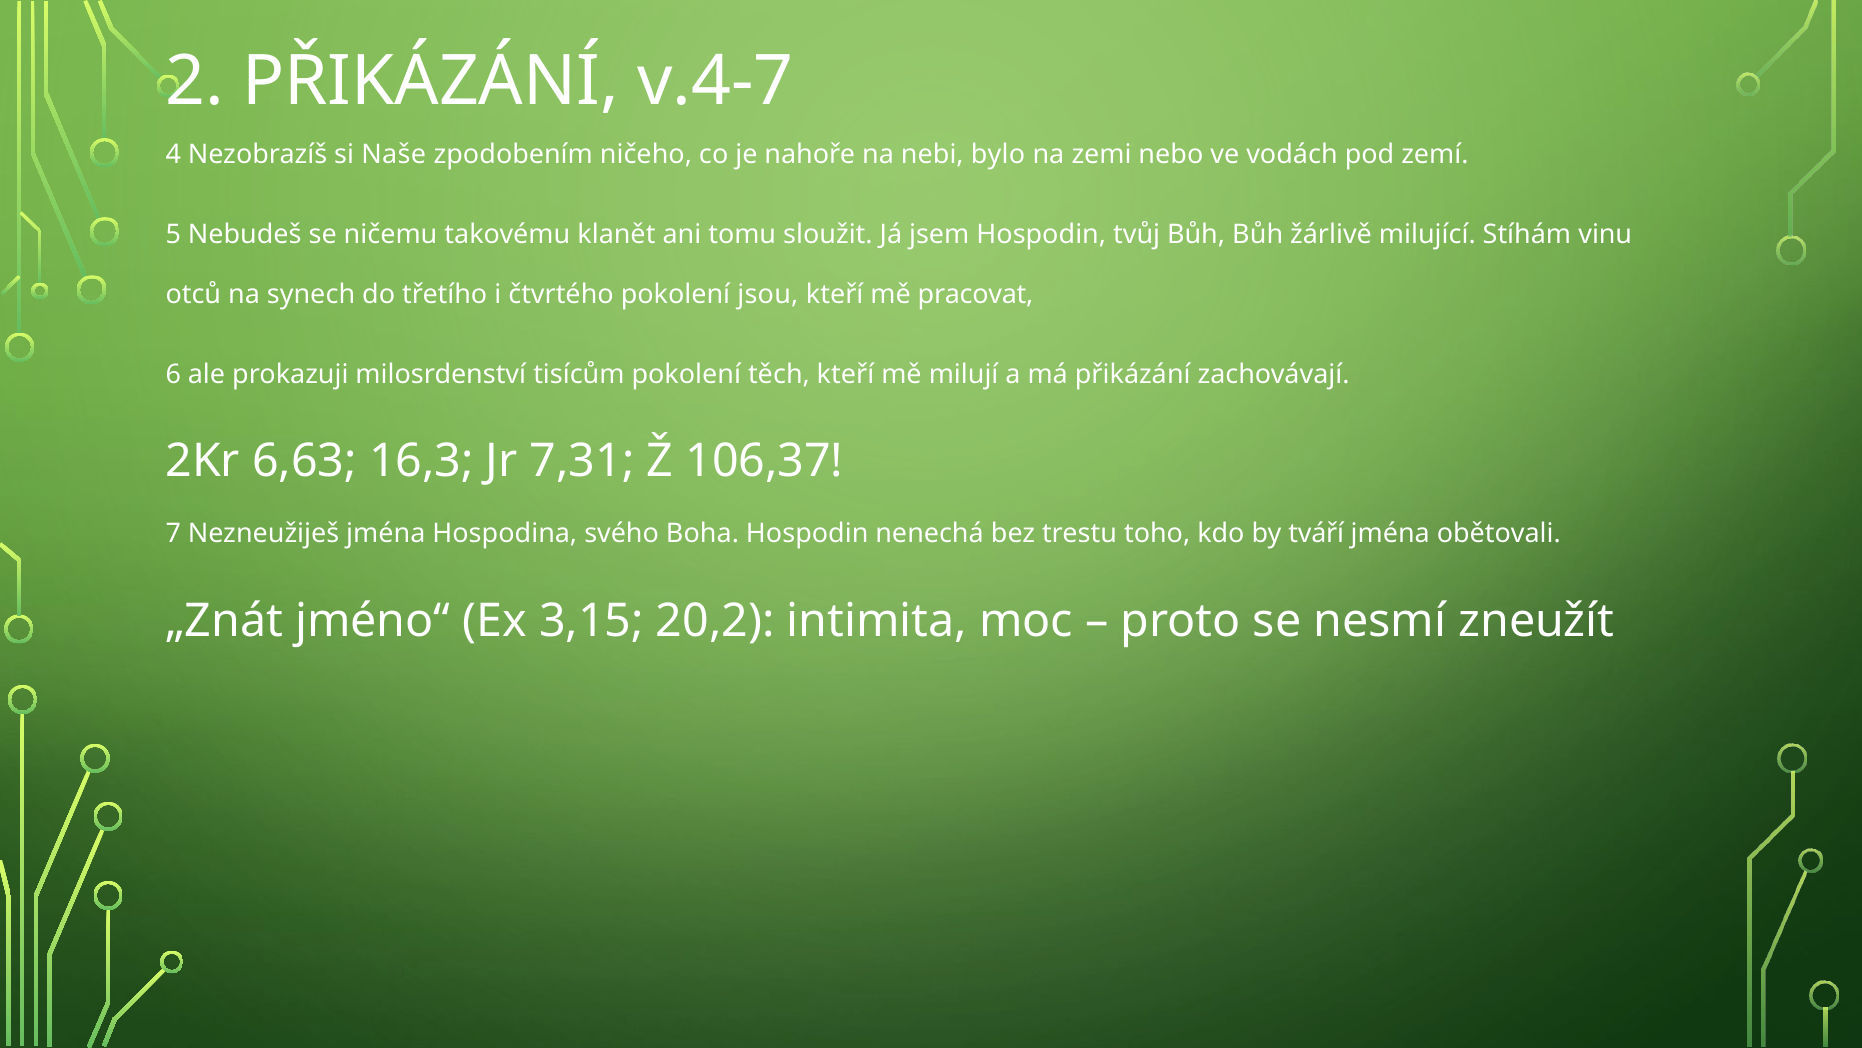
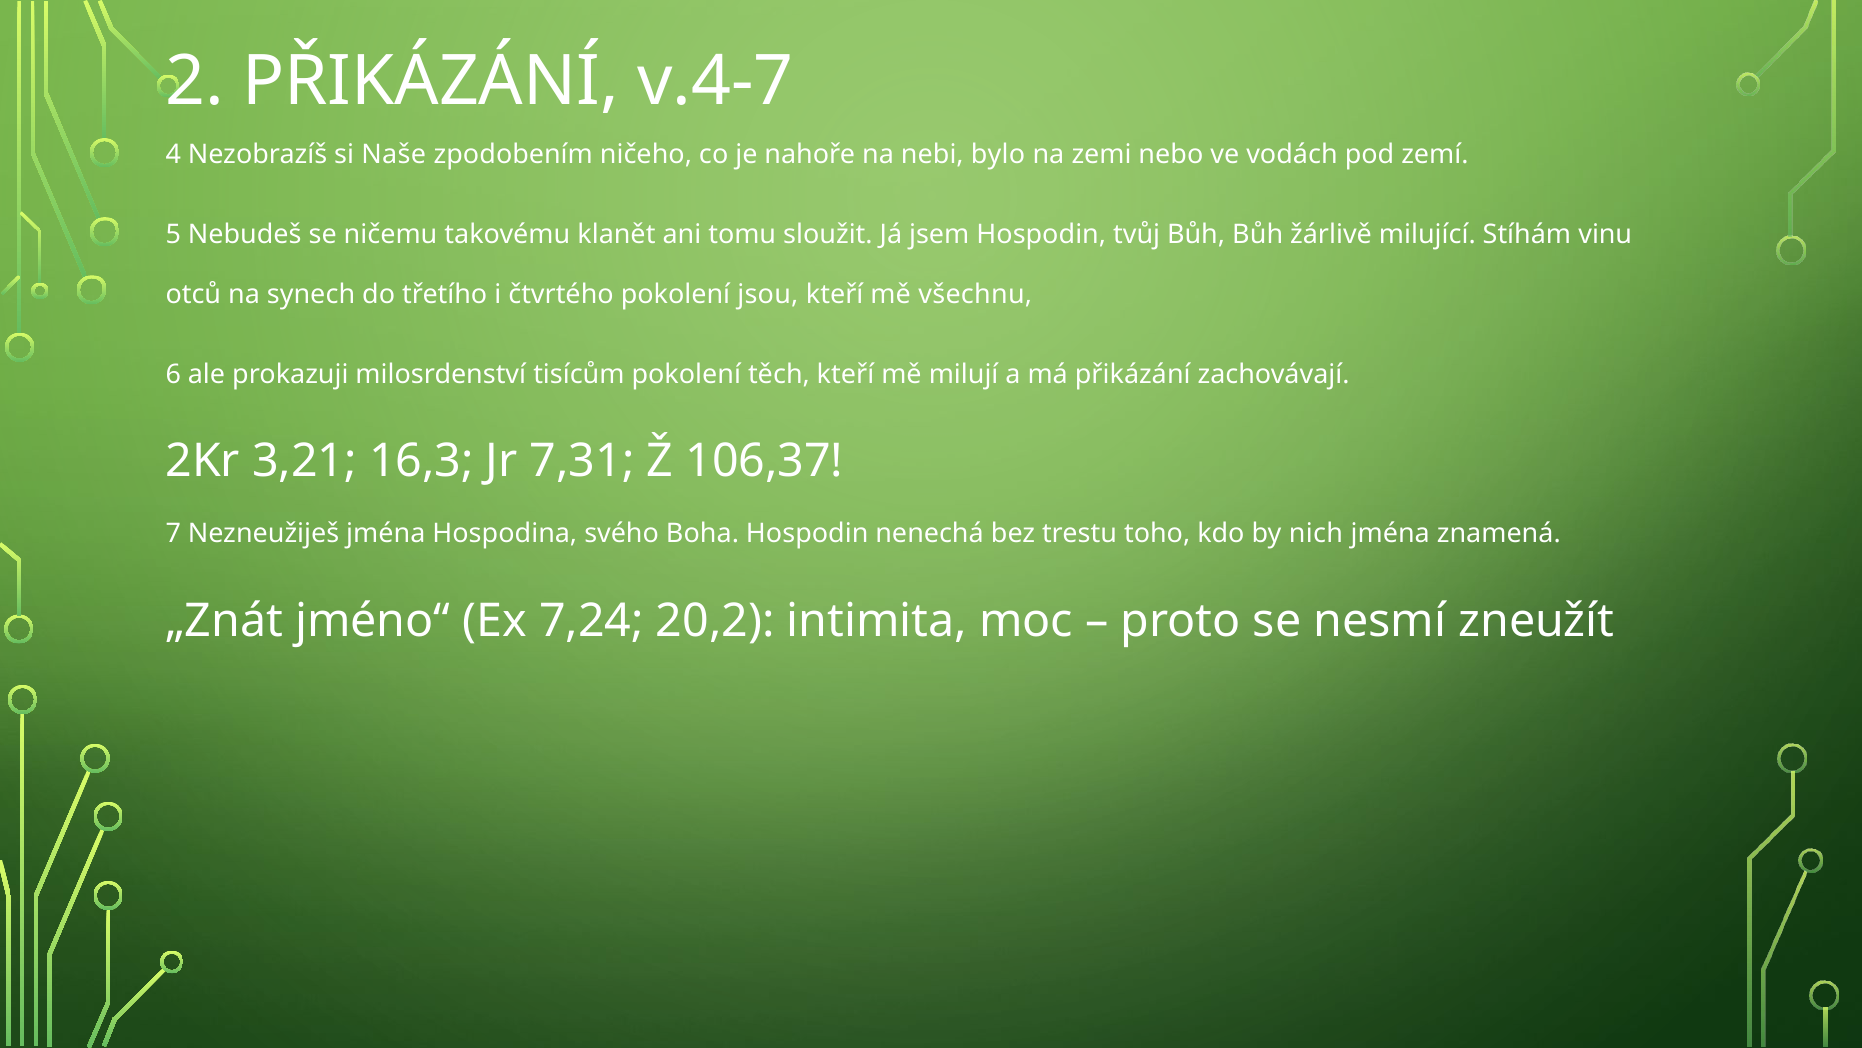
pracovat: pracovat -> všechnu
6,63: 6,63 -> 3,21
tváří: tváří -> nich
obětovali: obětovali -> znamená
3,15: 3,15 -> 7,24
